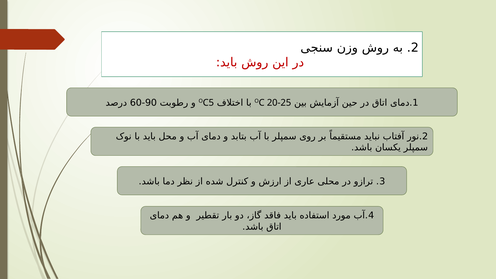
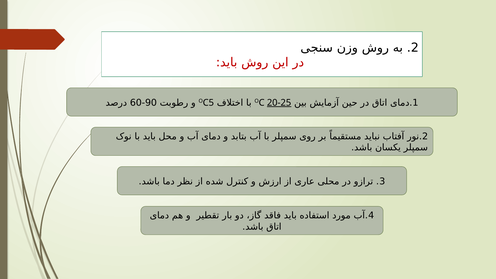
20-25 underline: none -> present
